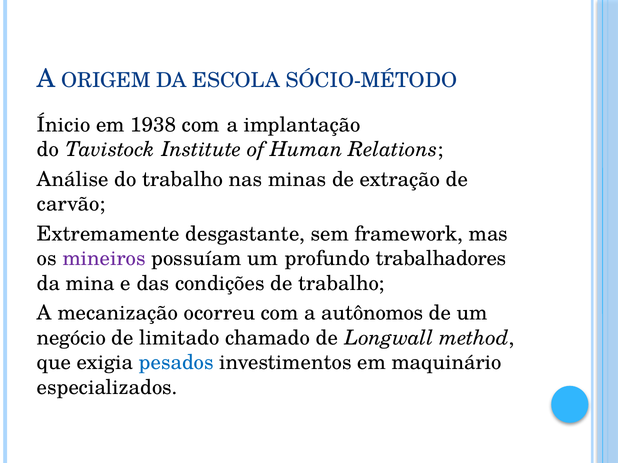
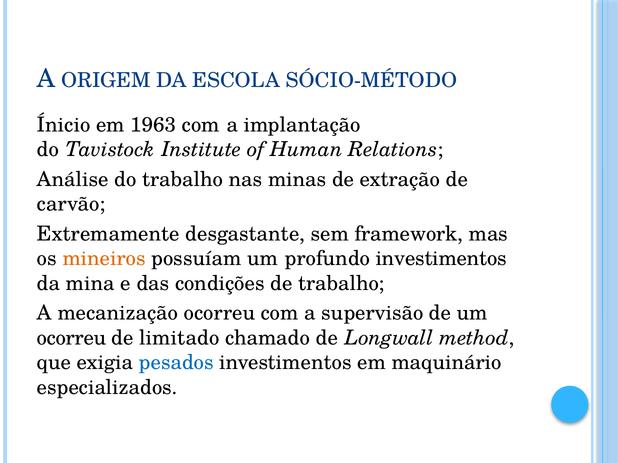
1938: 1938 -> 1963
mineiros colour: purple -> orange
profundo trabalhadores: trabalhadores -> investimentos
autônomos: autônomos -> supervisão
negócio at (71, 338): negócio -> ocorreu
